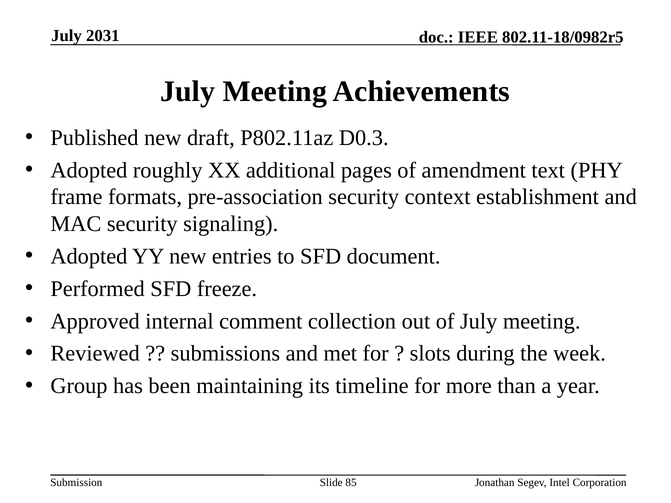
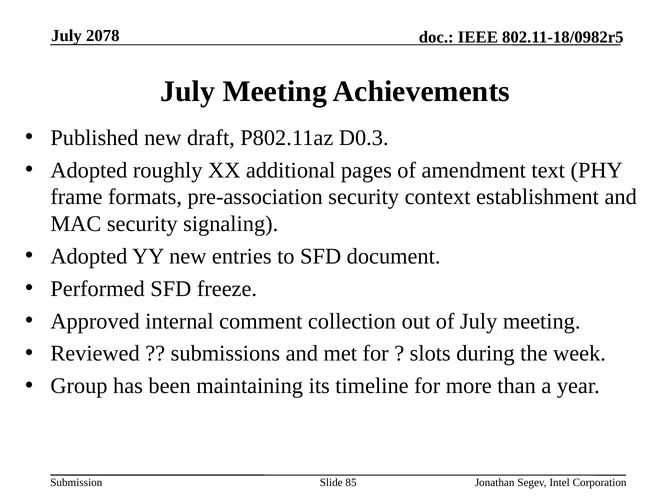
2031: 2031 -> 2078
